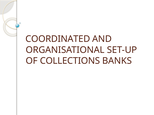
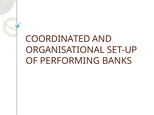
COLLECTIONS: COLLECTIONS -> PERFORMING
